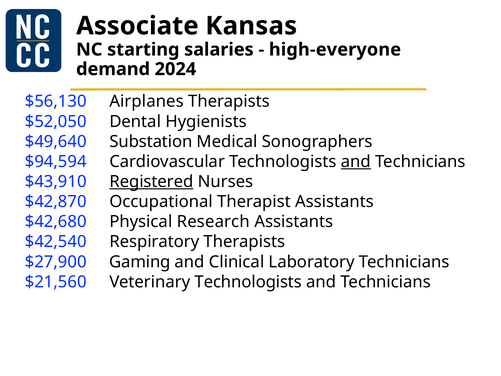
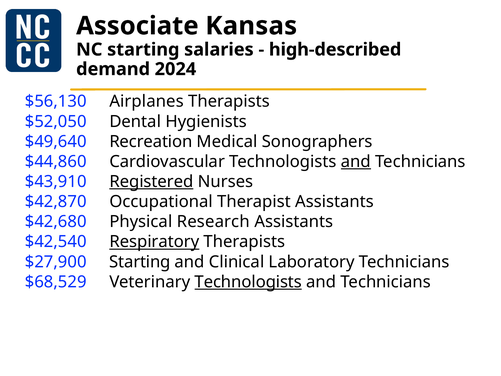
high-everyone: high-everyone -> high-described
Substation: Substation -> Recreation
$94,594: $94,594 -> $44,860
Respiratory underline: none -> present
$27,900 Gaming: Gaming -> Starting
$21,560: $21,560 -> $68,529
Technologists at (248, 282) underline: none -> present
